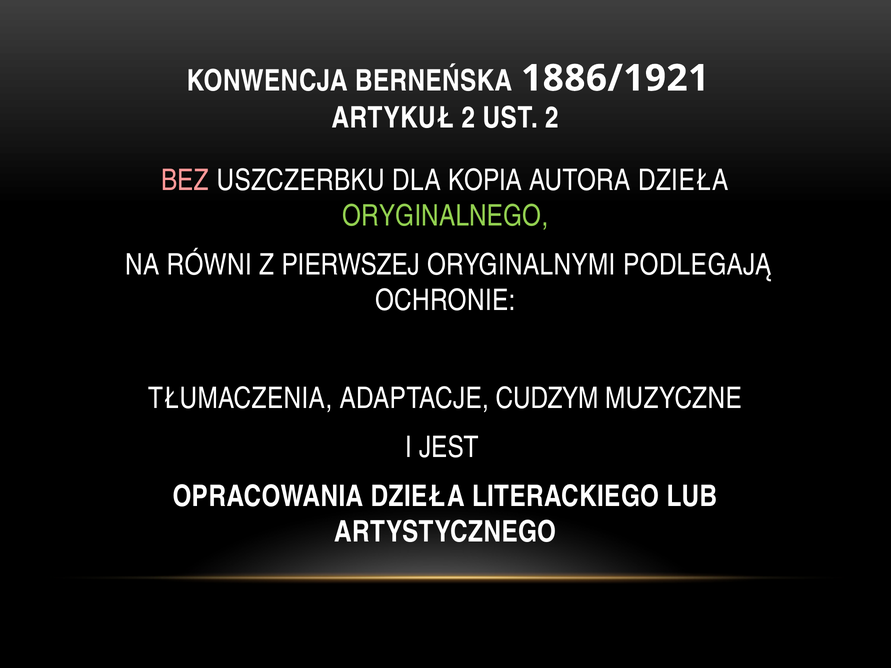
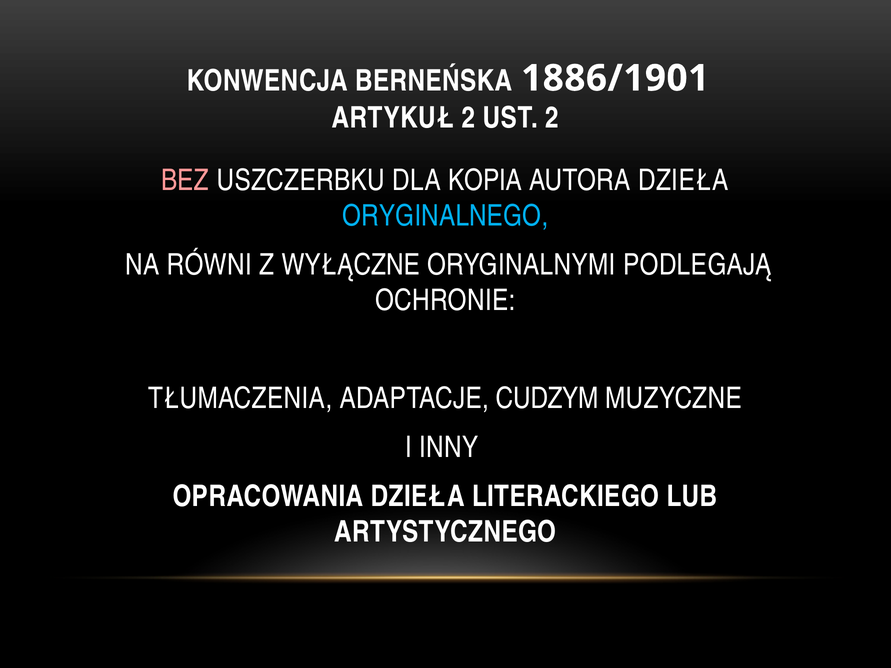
1886/1921: 1886/1921 -> 1886/1901
ORYGINALNEGO colour: light green -> light blue
PIERWSZEJ: PIERWSZEJ -> WYŁĄCZNE
JEST: JEST -> INNY
